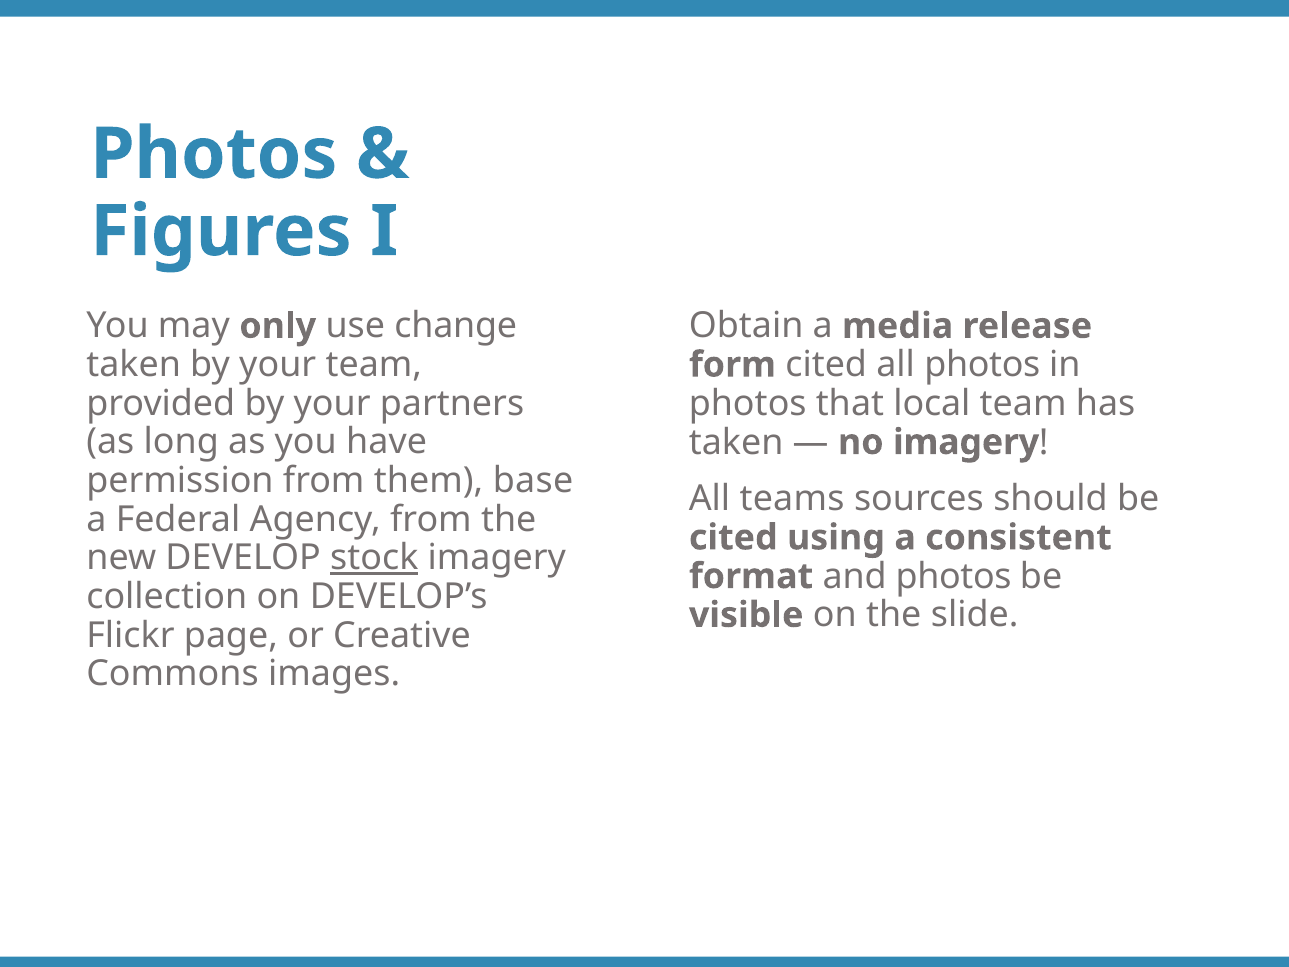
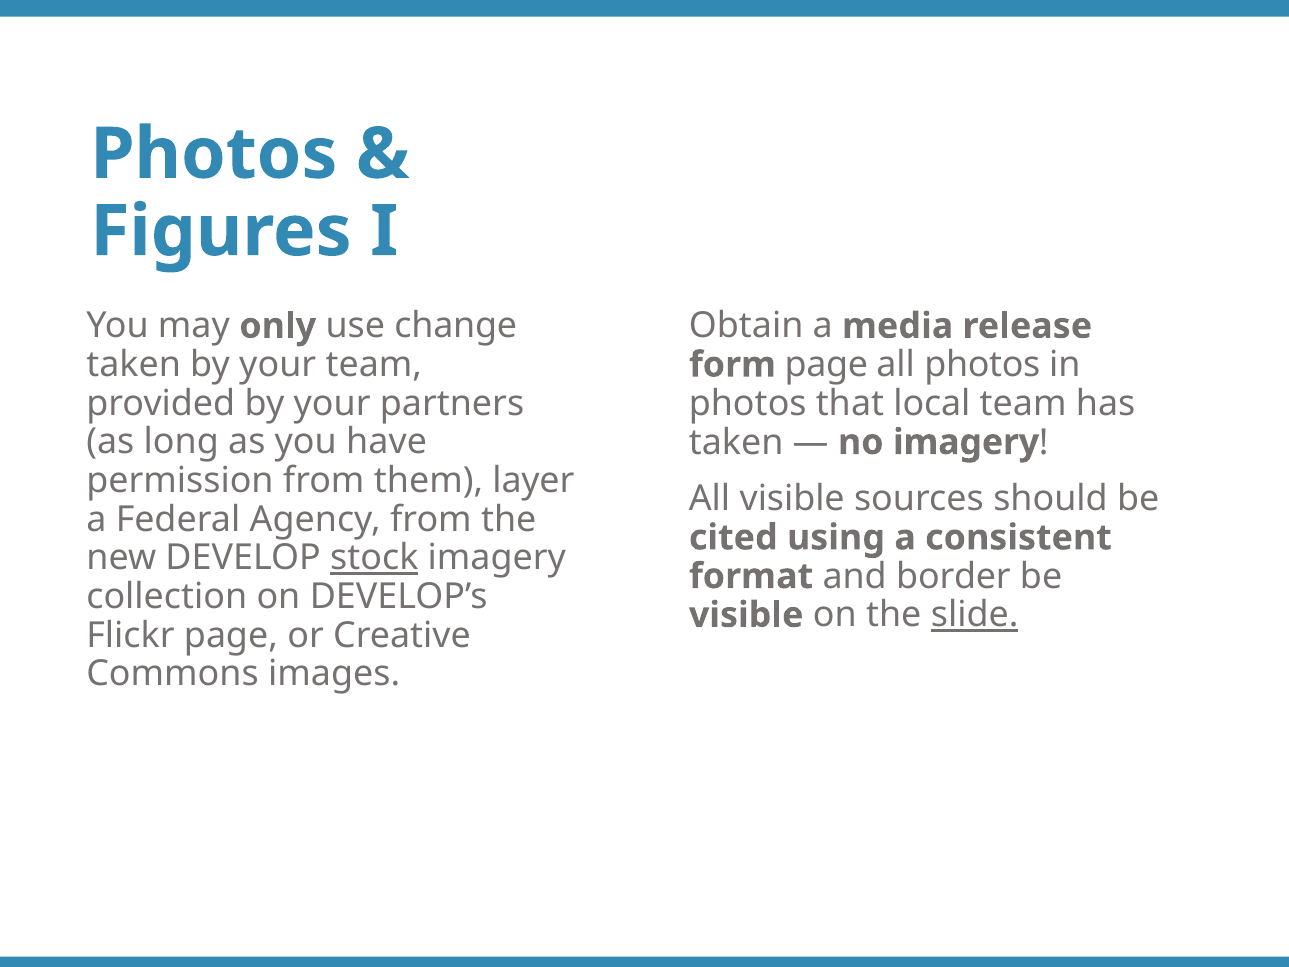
form cited: cited -> page
base: base -> layer
All teams: teams -> visible
and photos: photos -> border
slide underline: none -> present
